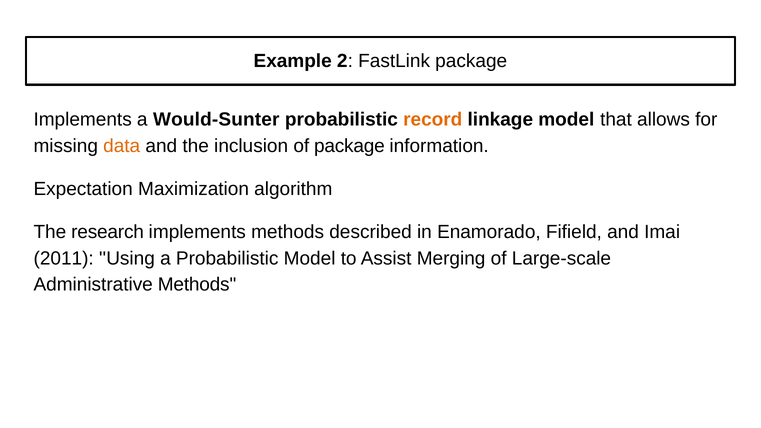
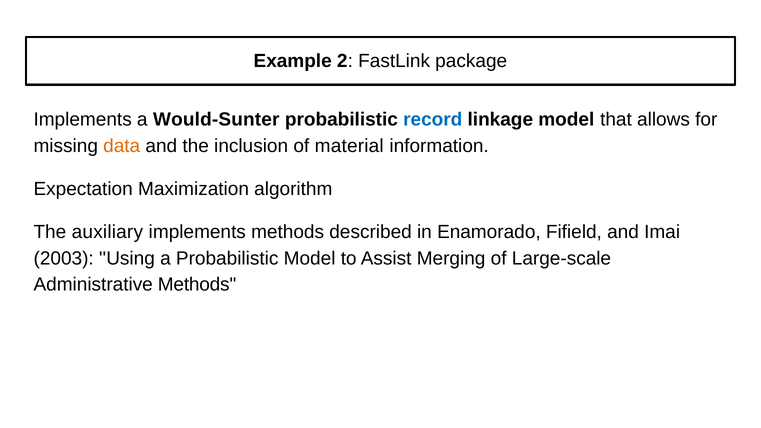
record colour: orange -> blue
of package: package -> material
research: research -> auxiliary
2011: 2011 -> 2003
